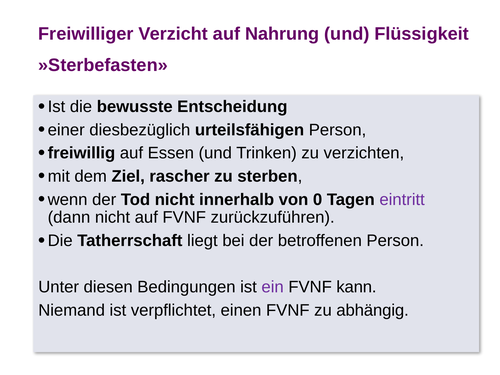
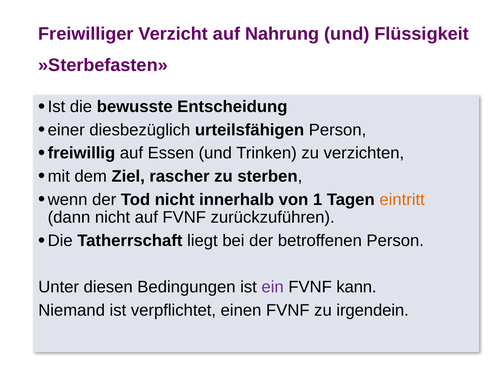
0: 0 -> 1
eintritt colour: purple -> orange
abhängig: abhängig -> irgendein
